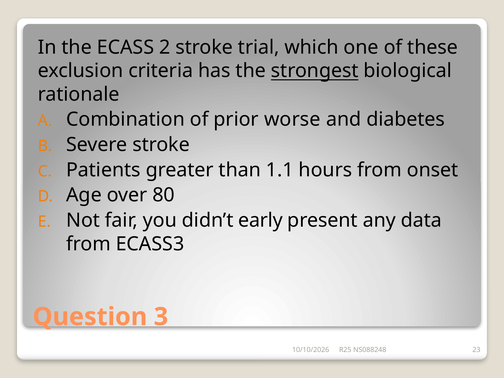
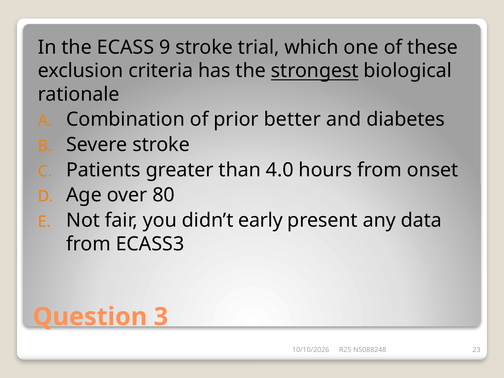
2: 2 -> 9
worse: worse -> better
1.1: 1.1 -> 4.0
